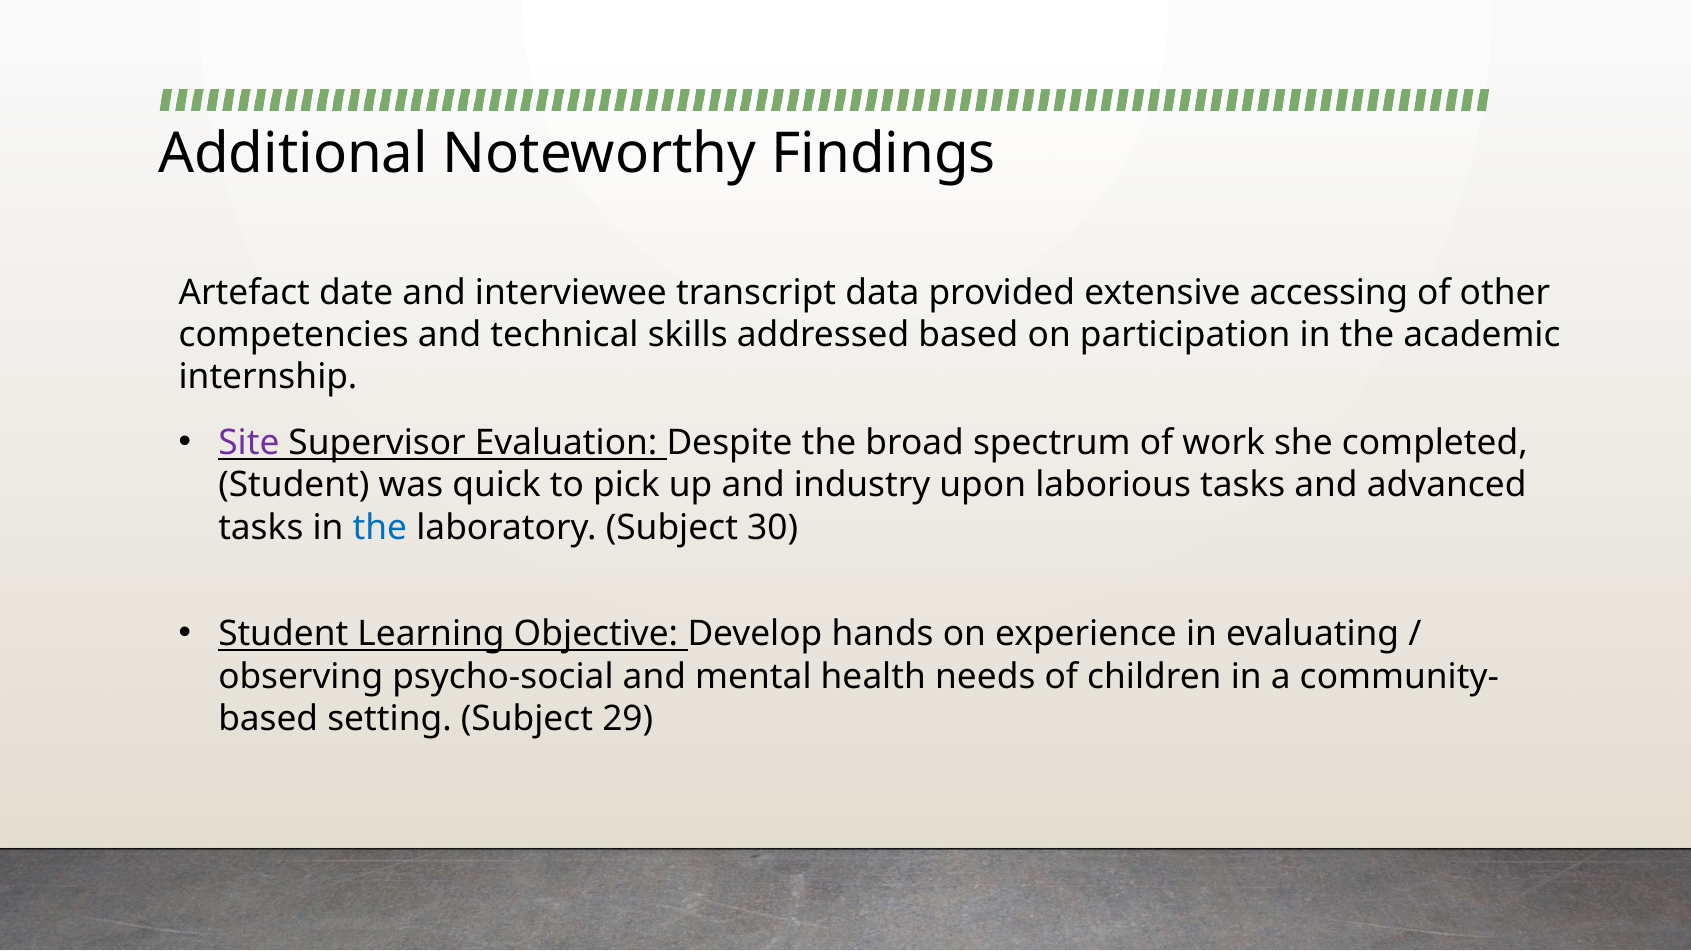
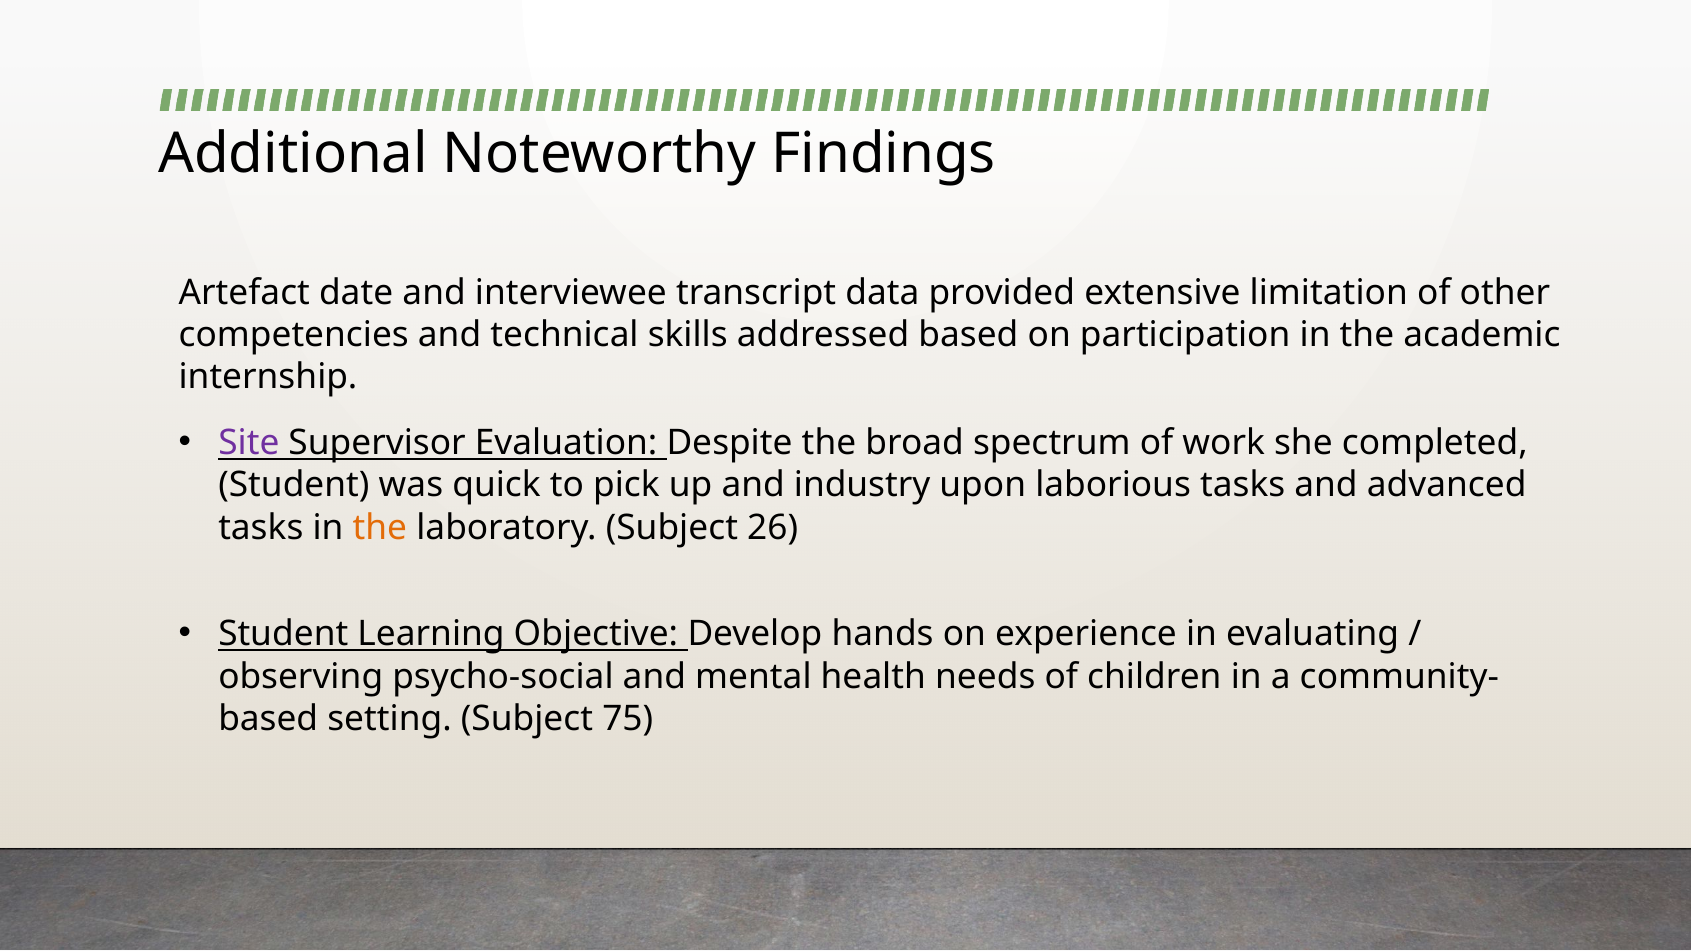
accessing: accessing -> limitation
the at (380, 527) colour: blue -> orange
30: 30 -> 26
29: 29 -> 75
